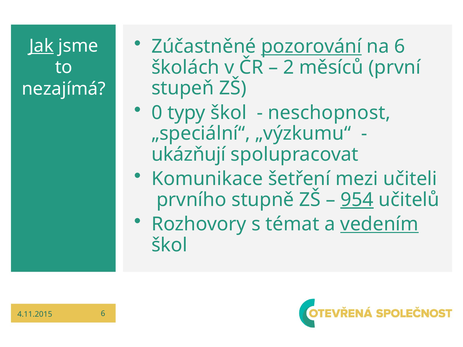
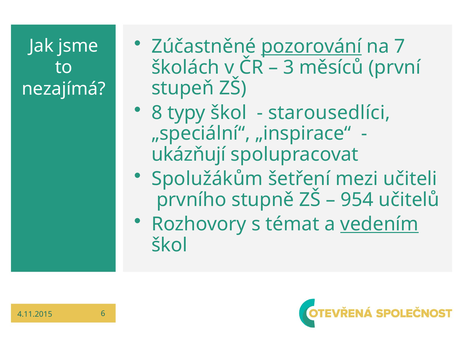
na 6: 6 -> 7
Jak underline: present -> none
2: 2 -> 3
0: 0 -> 8
neschopnost: neschopnost -> starousedlíci
„výzkumu“: „výzkumu“ -> „inspirace“
Komunikace: Komunikace -> Spolužákům
954 underline: present -> none
